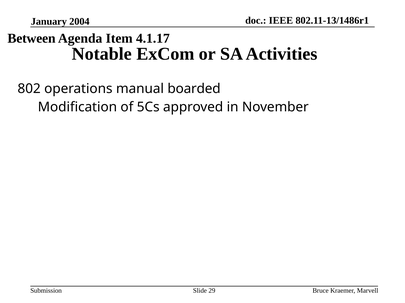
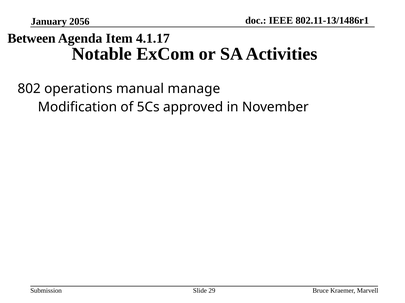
2004: 2004 -> 2056
boarded: boarded -> manage
